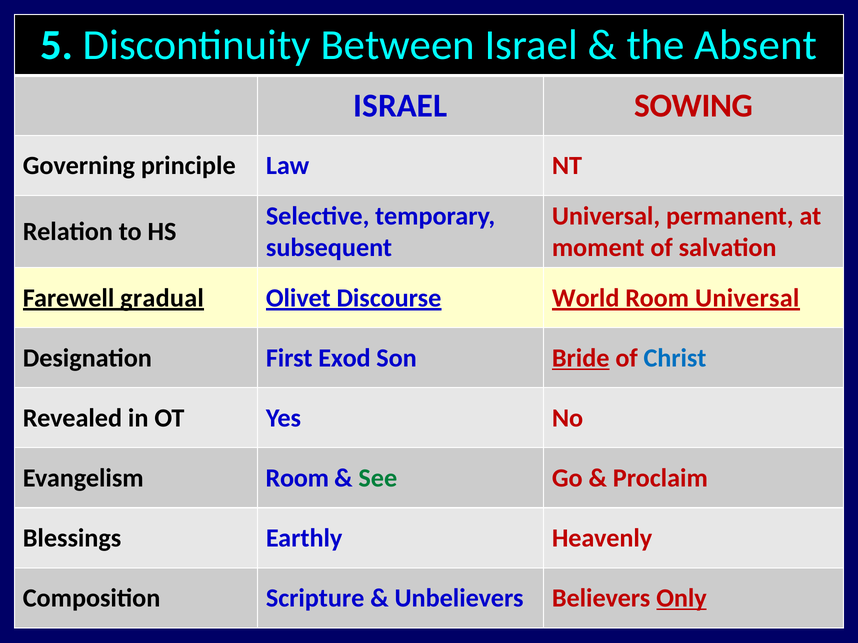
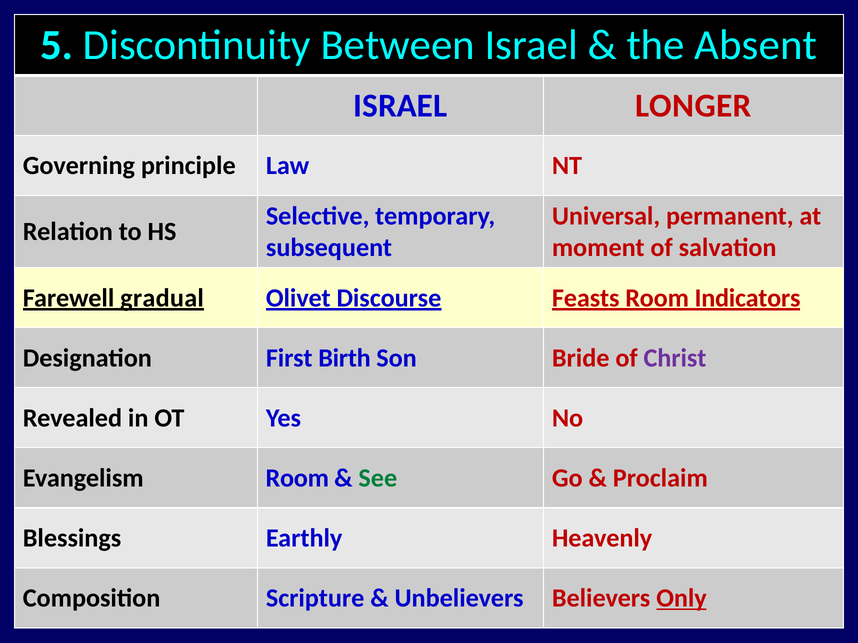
SOWING: SOWING -> LONGER
World: World -> Feasts
Room Universal: Universal -> Indicators
Exod: Exod -> Birth
Bride underline: present -> none
Christ colour: blue -> purple
